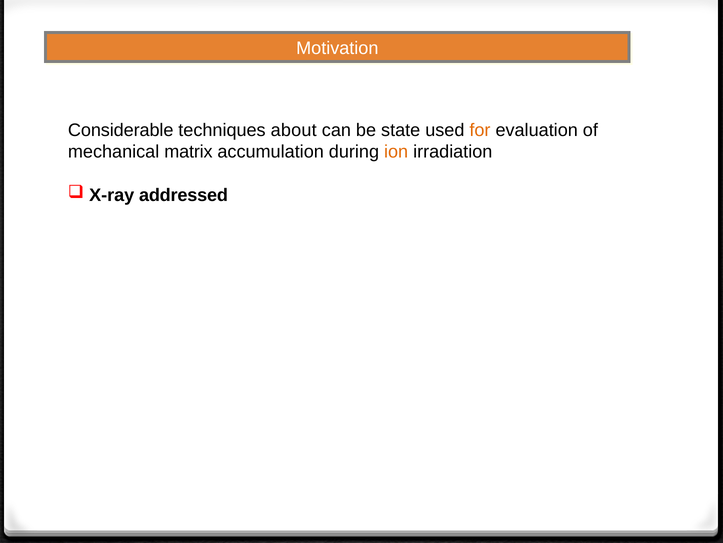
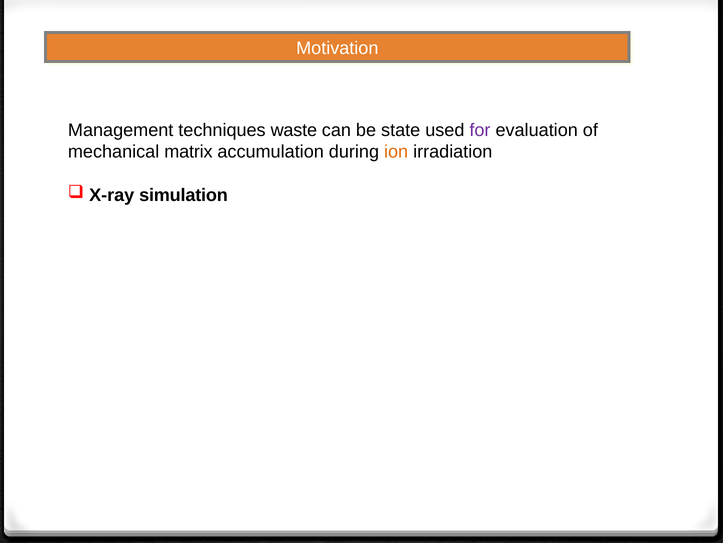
Considerable: Considerable -> Management
about: about -> waste
for colour: orange -> purple
addressed: addressed -> simulation
